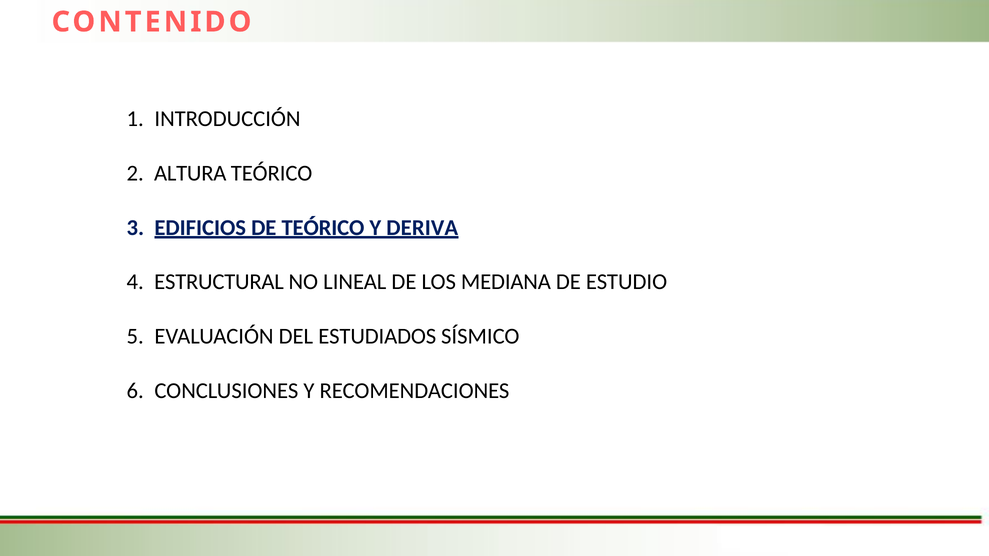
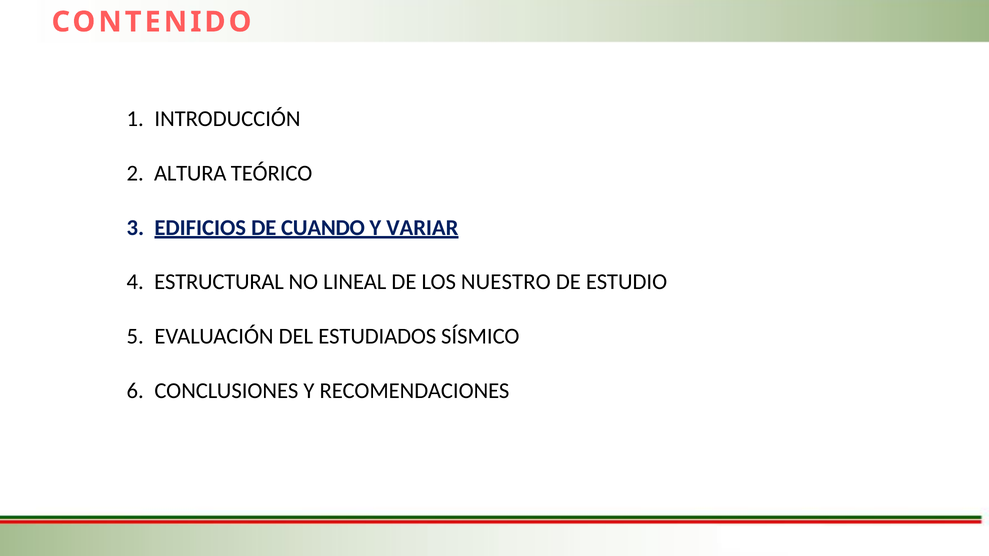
DE TEÓRICO: TEÓRICO -> CUANDO
DERIVA: DERIVA -> VARIAR
MEDIANA: MEDIANA -> NUESTRO
